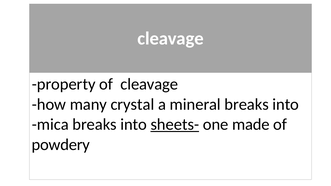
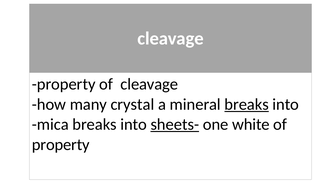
breaks at (247, 104) underline: none -> present
made: made -> white
powdery at (61, 145): powdery -> property
